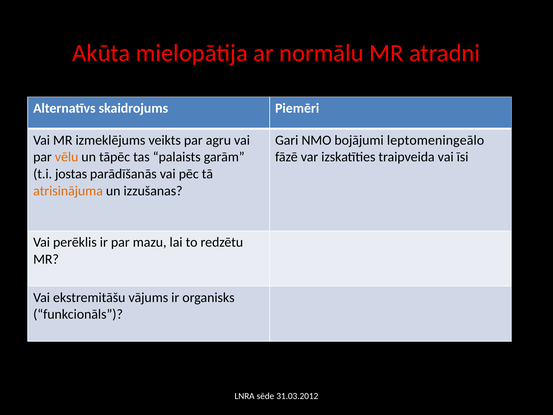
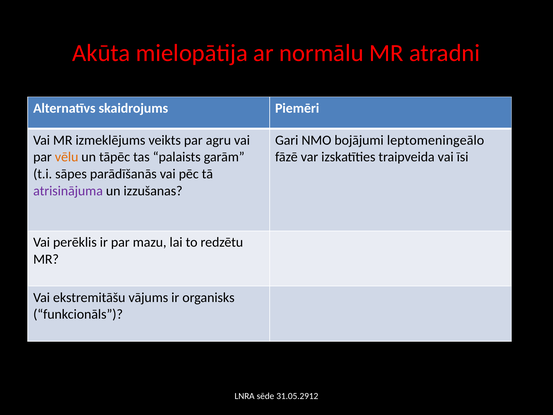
jostas: jostas -> sāpes
atrisinājuma colour: orange -> purple
31.03.2012: 31.03.2012 -> 31.05.2912
